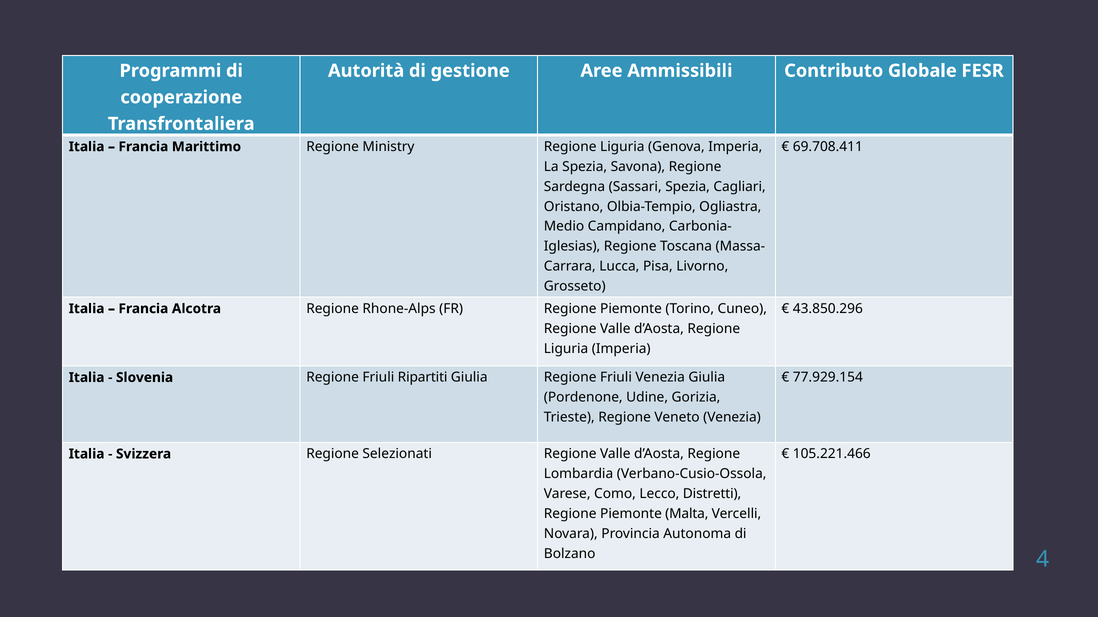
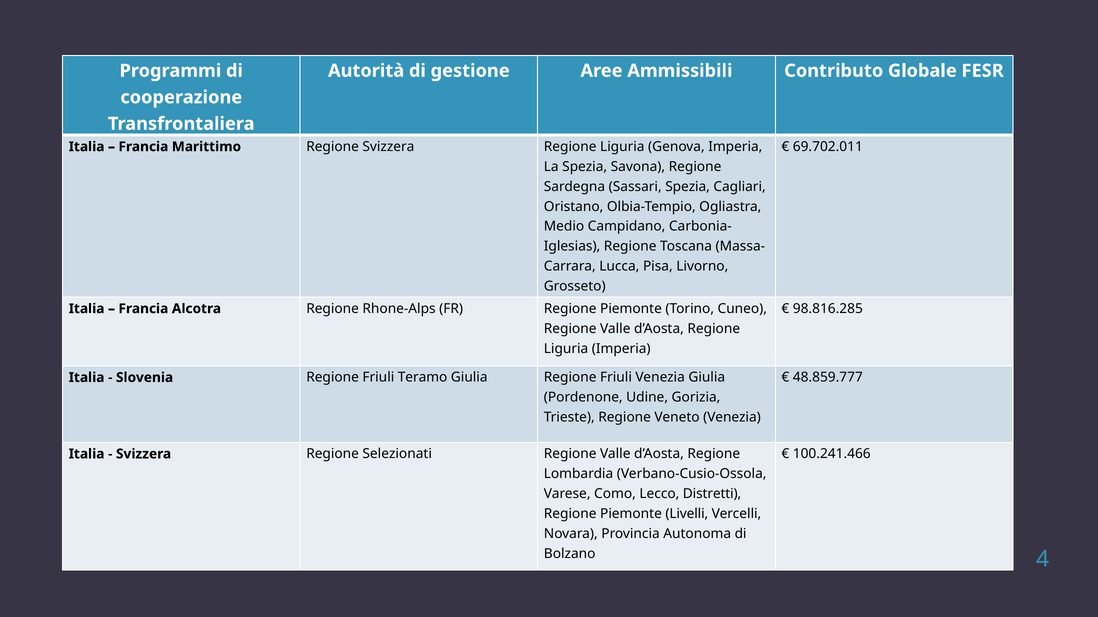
69.708.411: 69.708.411 -> 69.702.011
Regione Ministry: Ministry -> Svizzera
43.850.296: 43.850.296 -> 98.816.285
77.929.154: 77.929.154 -> 48.859.777
Ripartiti: Ripartiti -> Teramo
105.221.466: 105.221.466 -> 100.241.466
Malta: Malta -> Livelli
